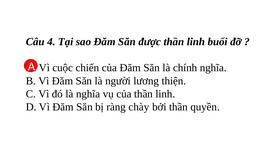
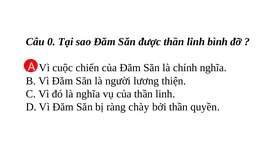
4: 4 -> 0
buổi: buổi -> bình
